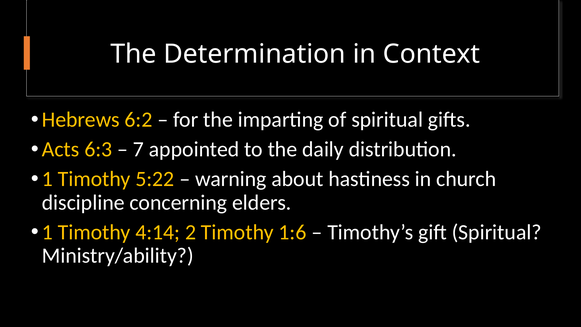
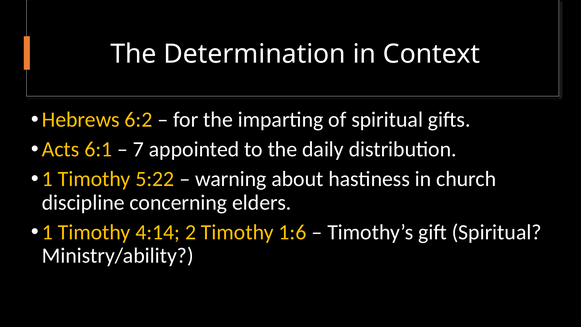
6:3: 6:3 -> 6:1
